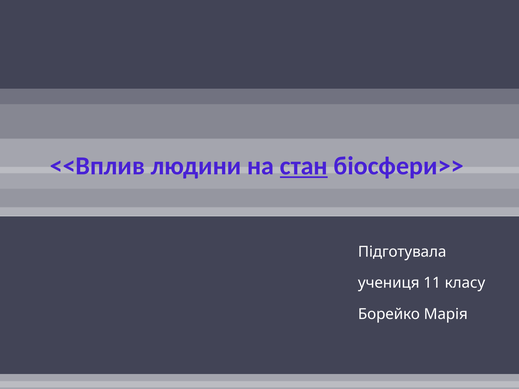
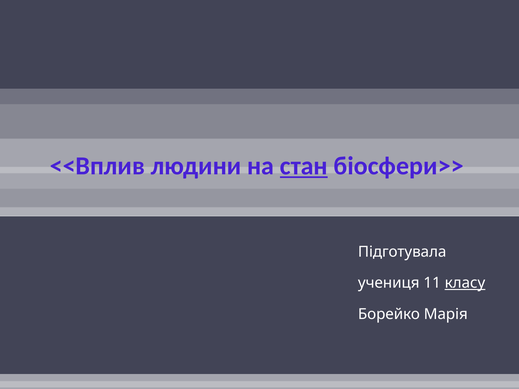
класу underline: none -> present
